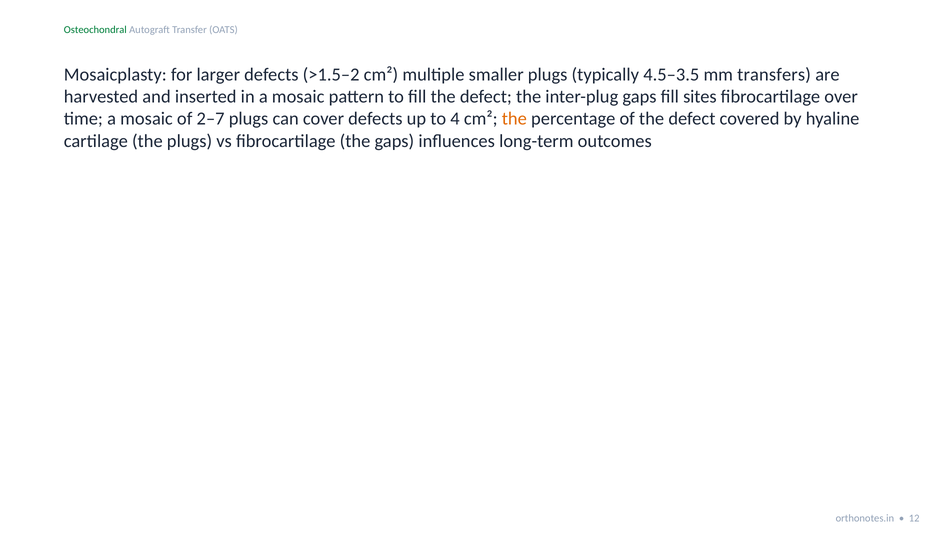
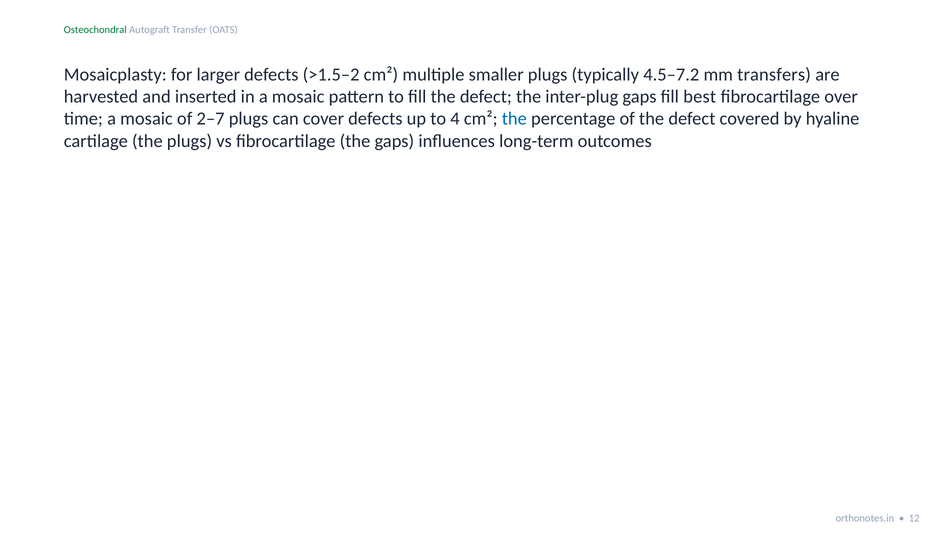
4.5–3.5: 4.5–3.5 -> 4.5–7.2
sites: sites -> best
the at (514, 119) colour: orange -> blue
